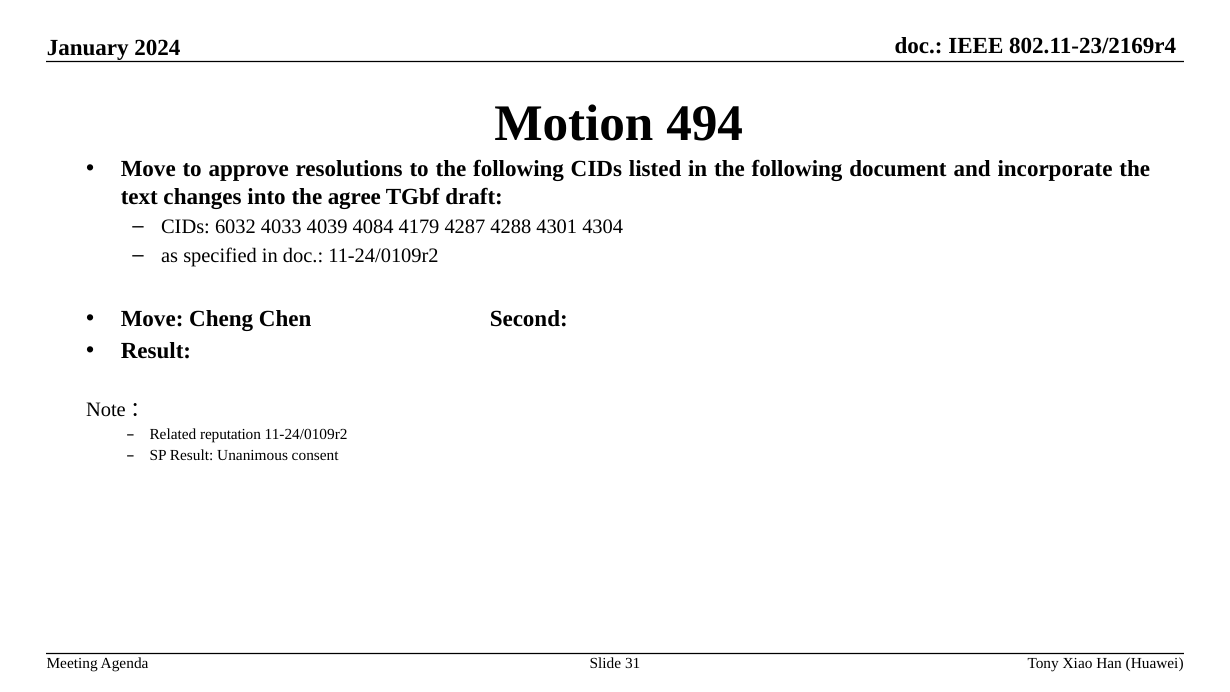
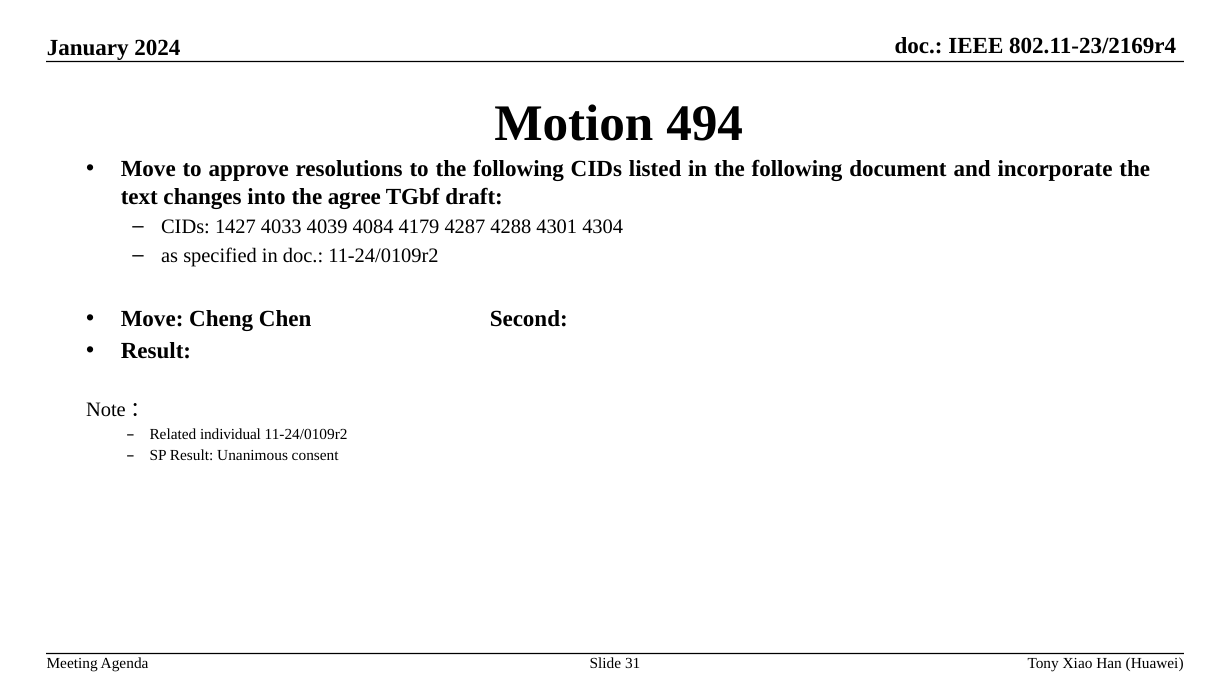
6032: 6032 -> 1427
reputation: reputation -> individual
